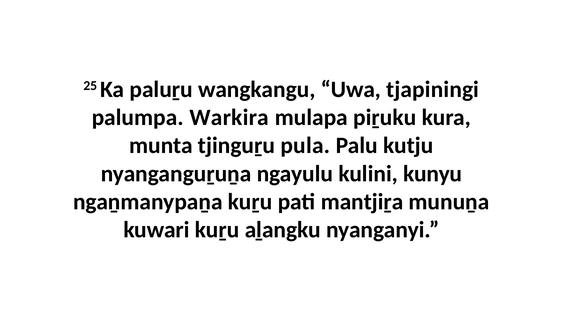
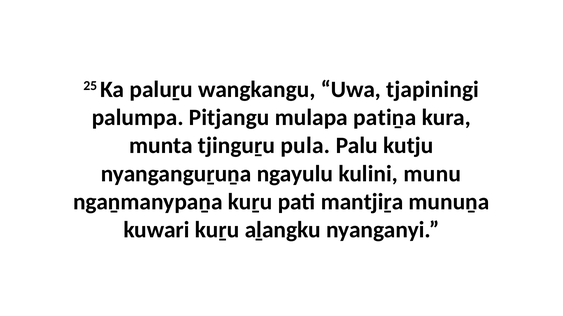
Warkira: Warkira -> Pitjangu
piṟuku: piṟuku -> patiṉa
kunyu: kunyu -> munu
